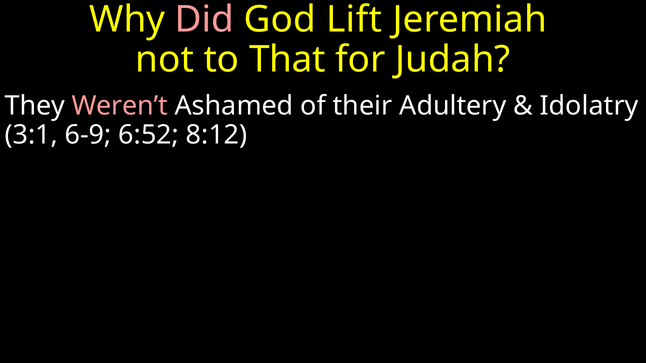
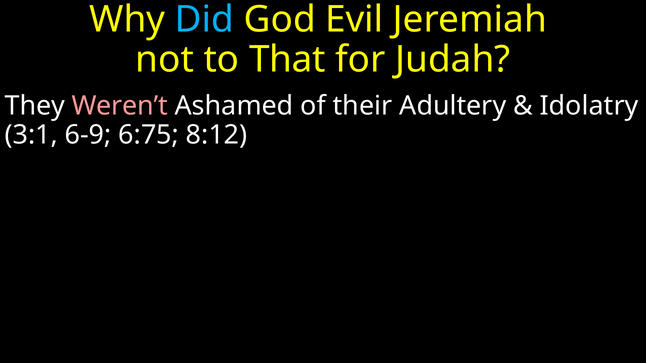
Did colour: pink -> light blue
Lift: Lift -> Evil
6:52: 6:52 -> 6:75
